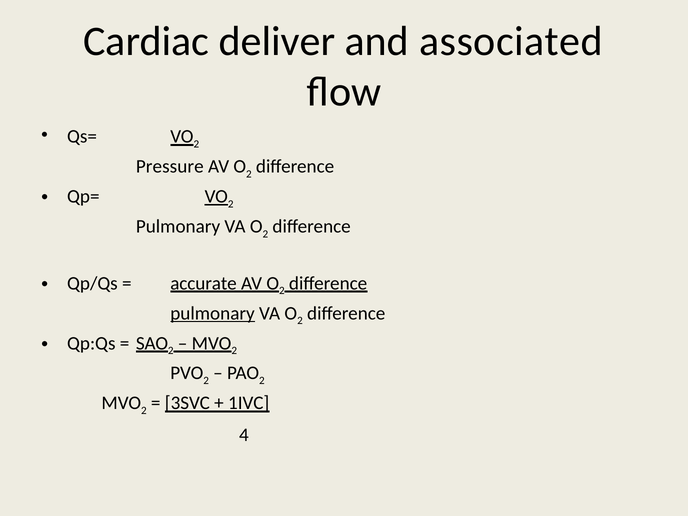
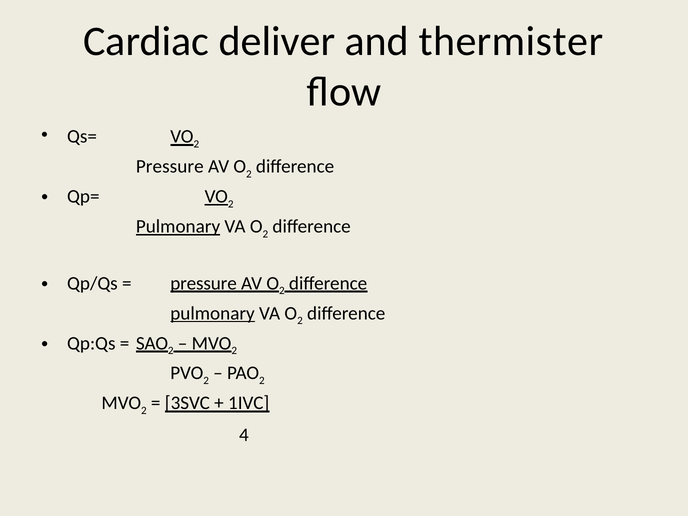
associated: associated -> thermister
Pulmonary at (178, 227) underline: none -> present
accurate at (204, 283): accurate -> pressure
